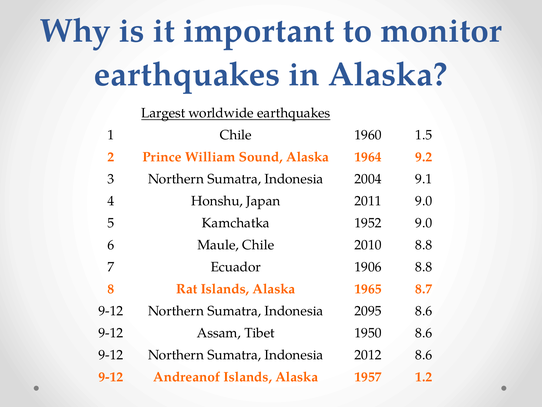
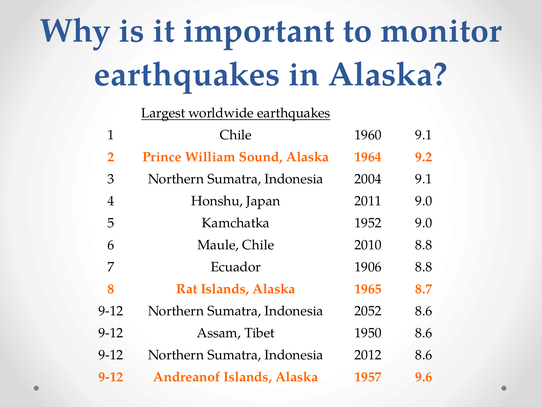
1960 1.5: 1.5 -> 9.1
2095: 2095 -> 2052
1.2: 1.2 -> 9.6
